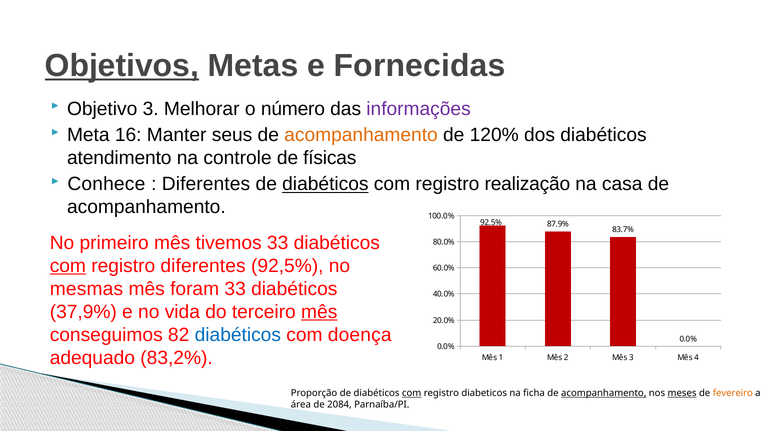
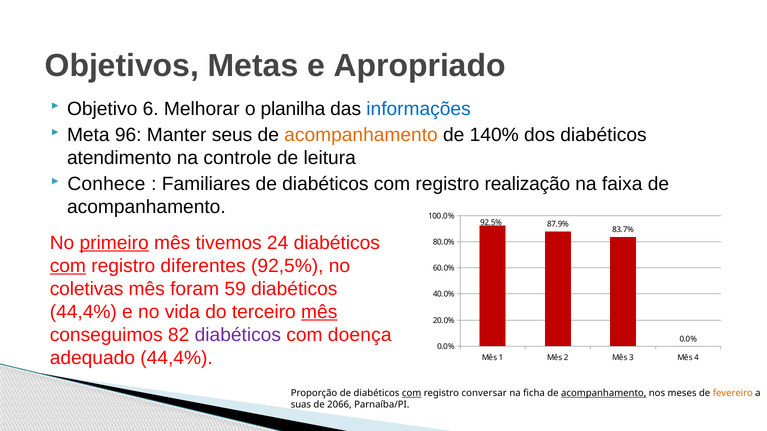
Objetivos underline: present -> none
Fornecidas: Fornecidas -> Apropriado
Objetivo 3: 3 -> 6
número: número -> planilha
informações colour: purple -> blue
16: 16 -> 96
120%: 120% -> 140%
físicas: físicas -> leitura
Diferentes at (206, 184): Diferentes -> Familiares
diabéticos at (325, 184) underline: present -> none
casa: casa -> faixa
primeiro underline: none -> present
tivemos 33: 33 -> 24
mesmas: mesmas -> coletivas
foram 33: 33 -> 59
37,9% at (83, 312): 37,9% -> 44,4%
diabéticos at (238, 335) colour: blue -> purple
adequado 83,2%: 83,2% -> 44,4%
diabeticos: diabeticos -> conversar
meses underline: present -> none
área: área -> suas
2084: 2084 -> 2066
